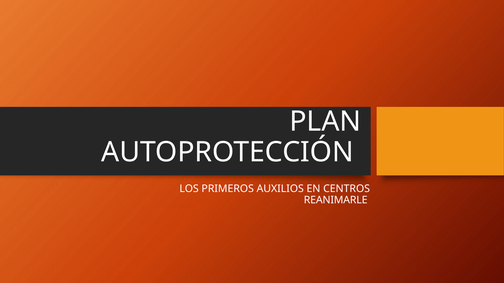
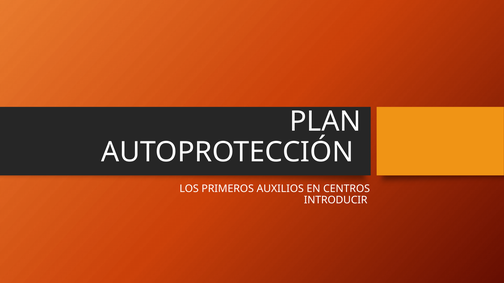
REANIMARLE: REANIMARLE -> INTRODUCIR
